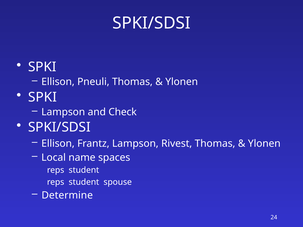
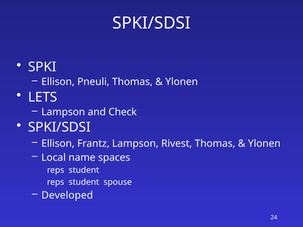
SPKI at (43, 97): SPKI -> LETS
Determine: Determine -> Developed
